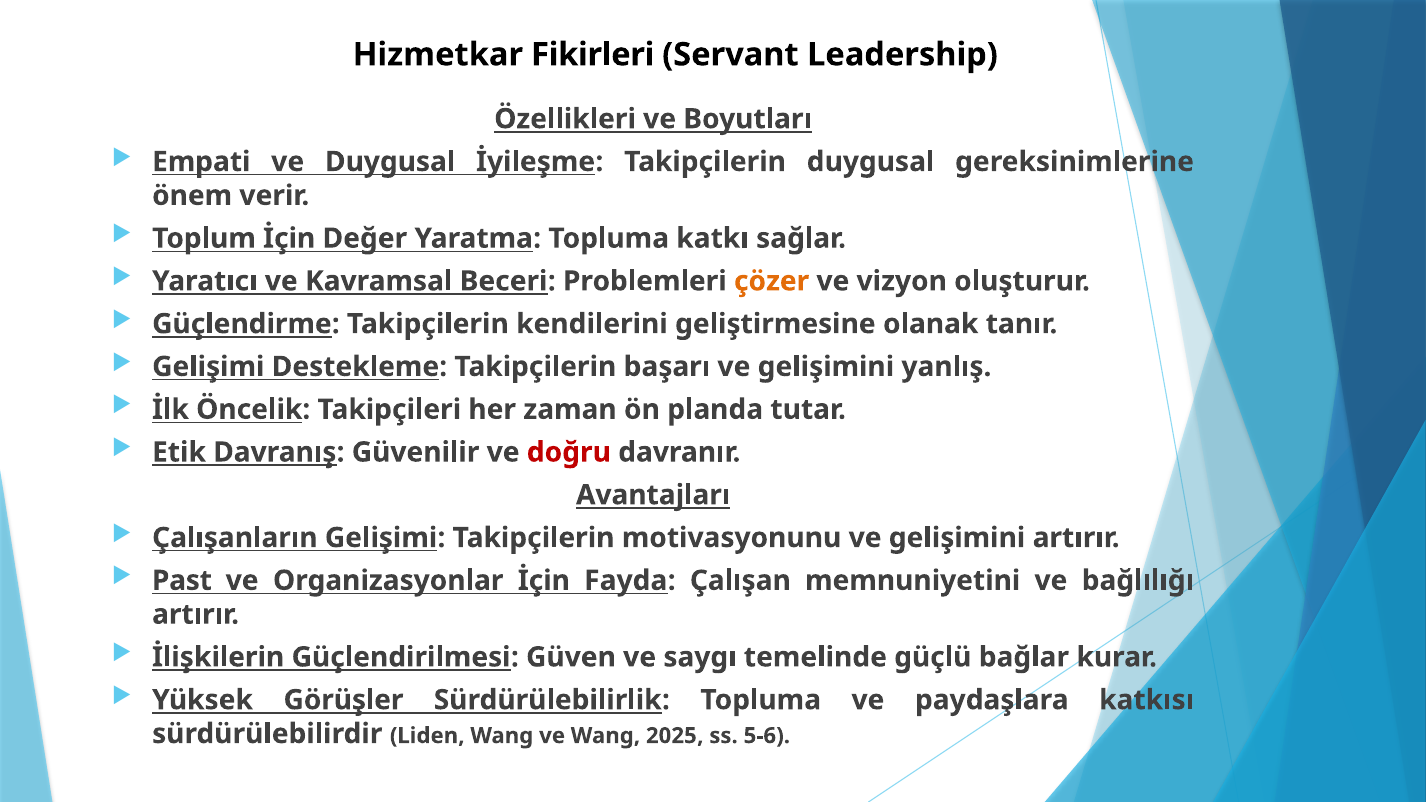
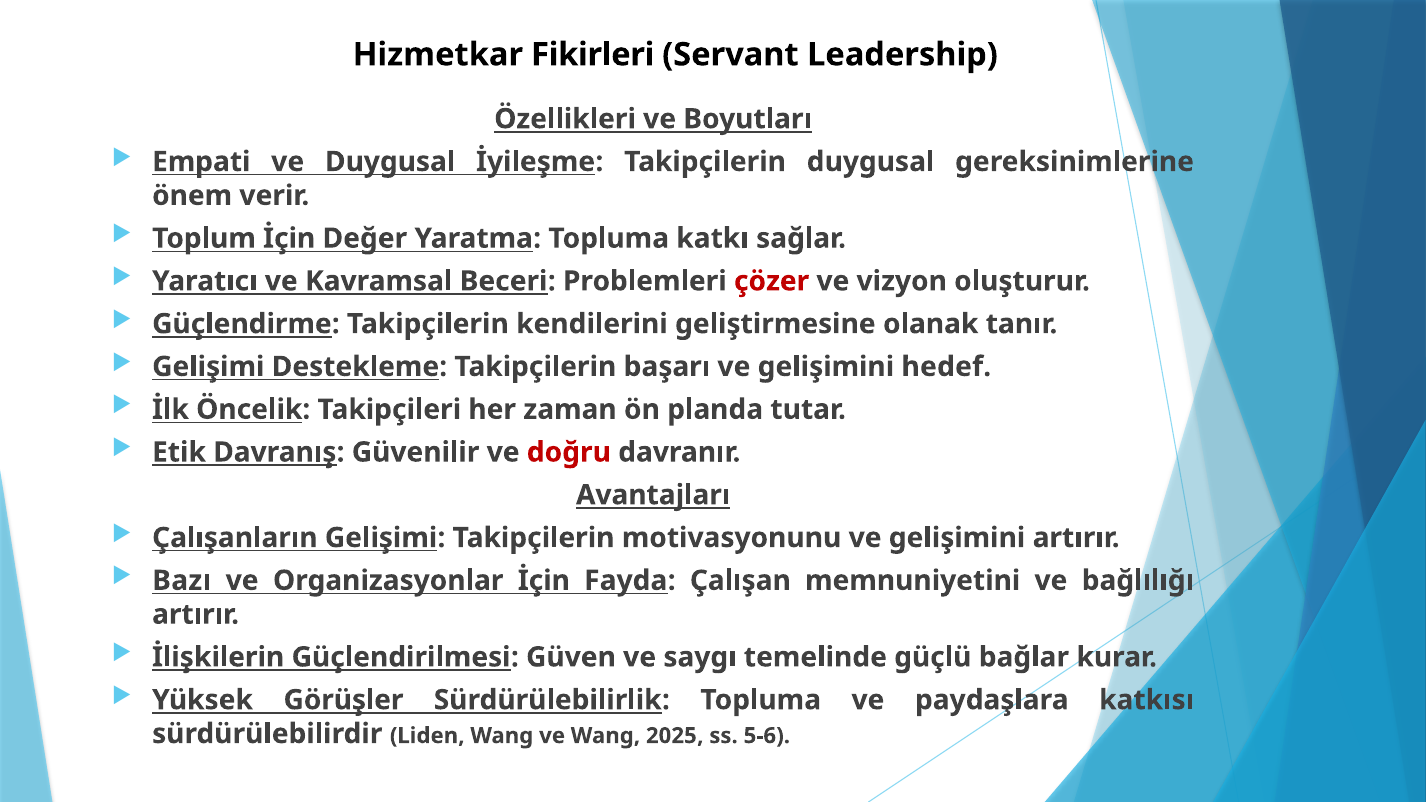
çözer colour: orange -> red
yanlış: yanlış -> hedef
Past: Past -> Bazı
